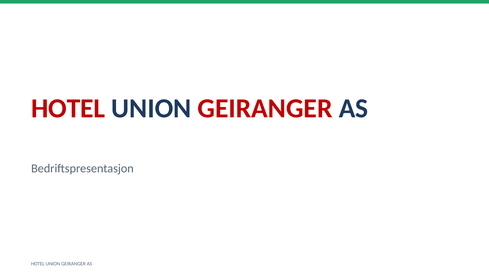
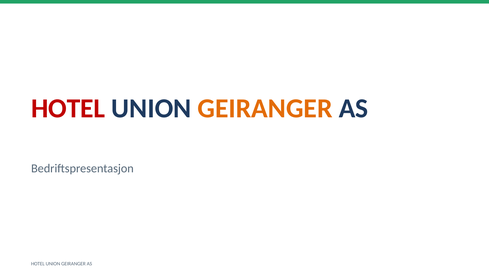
GEIRANGER at (265, 108) colour: red -> orange
